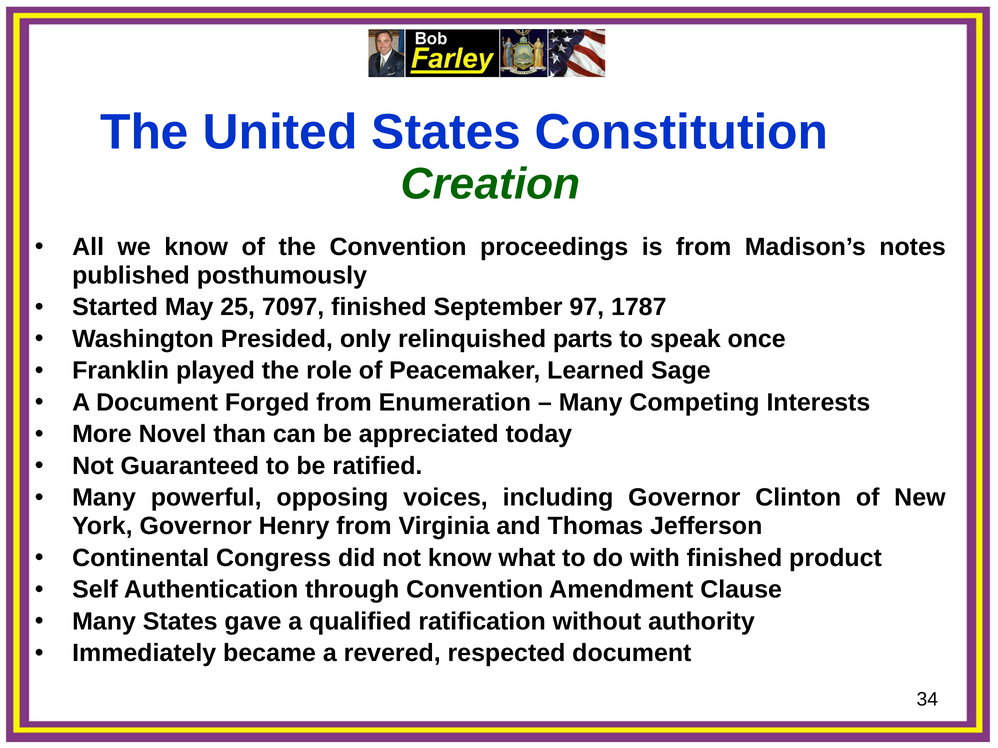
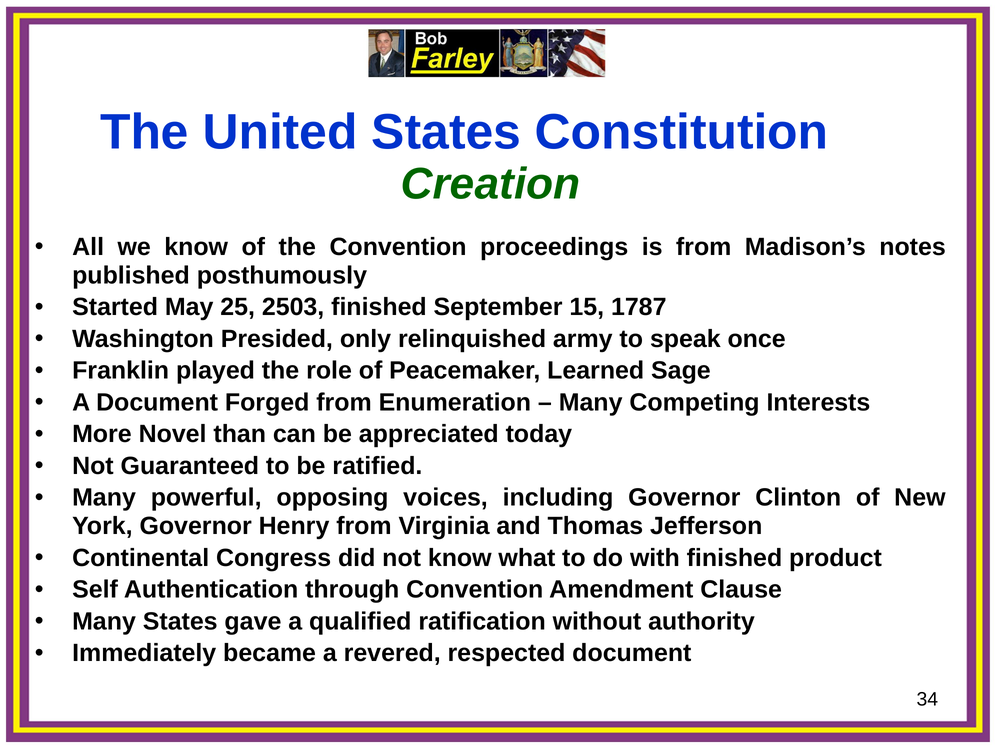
7097: 7097 -> 2503
97: 97 -> 15
parts: parts -> army
